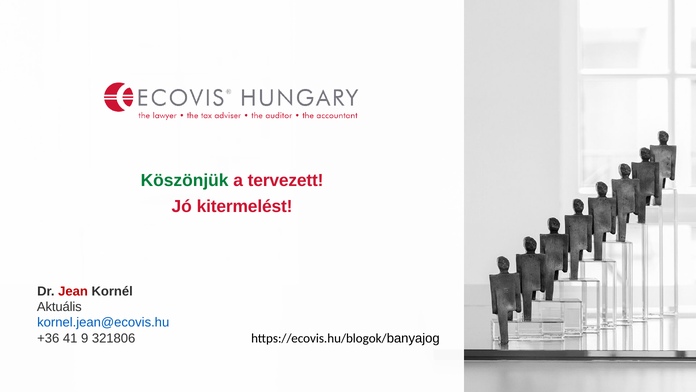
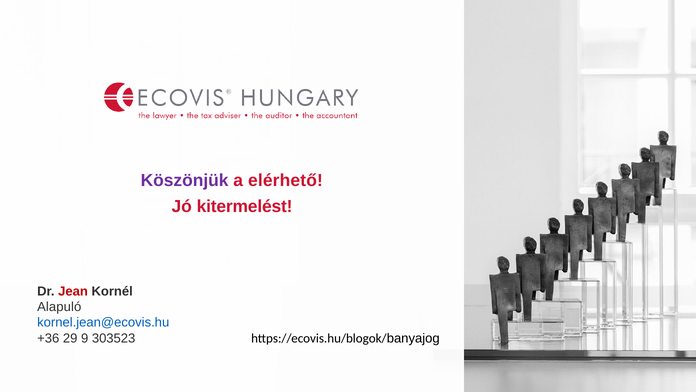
Köszönjük colour: green -> purple
tervezett: tervezett -> elérhető
Aktuális: Aktuális -> Alapuló
41: 41 -> 29
321806: 321806 -> 303523
